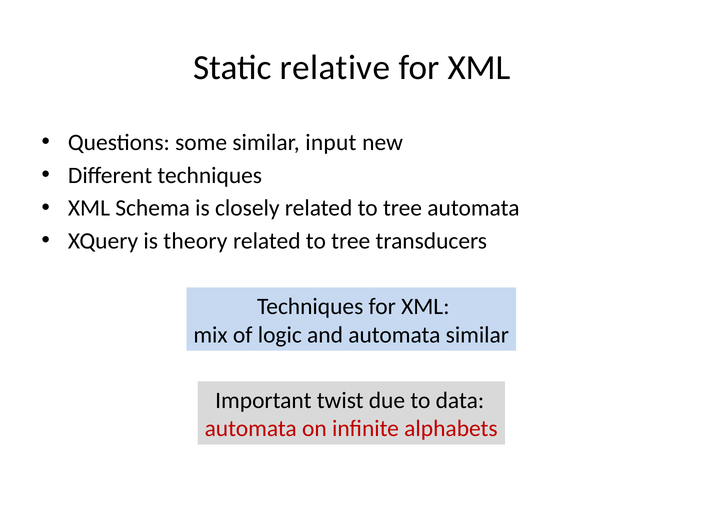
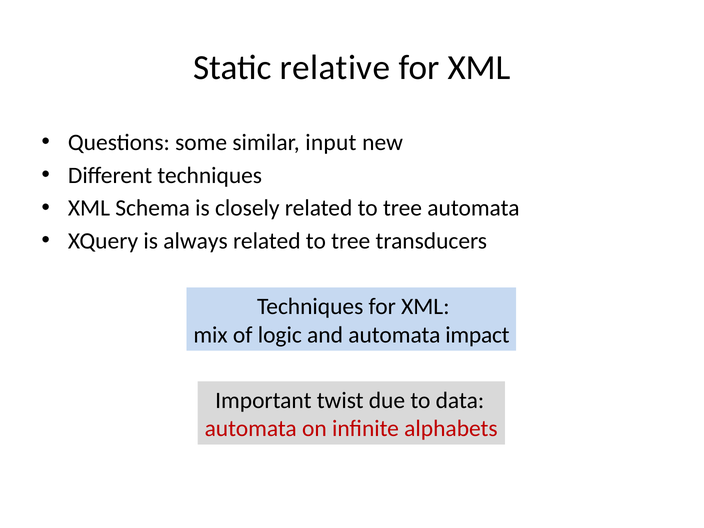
theory: theory -> always
automata similar: similar -> impact
